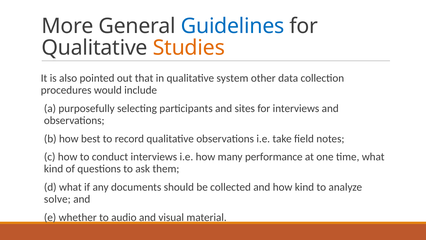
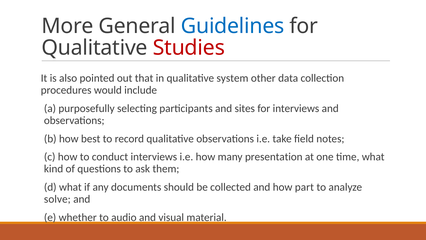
Studies colour: orange -> red
performance: performance -> presentation
how kind: kind -> part
